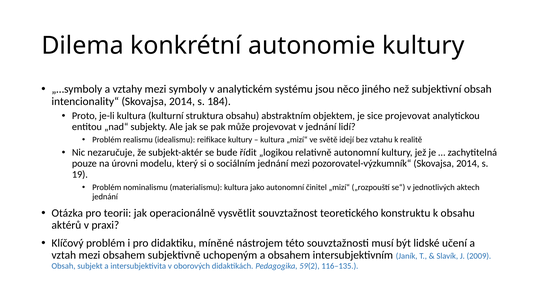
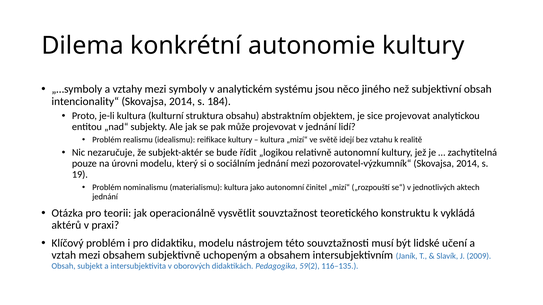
k obsahu: obsahu -> vykládá
didaktiku míněné: míněné -> modelu
